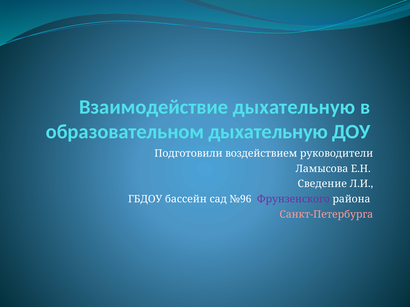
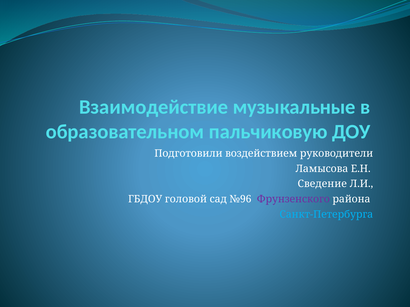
Взаимодействие дыхательную: дыхательную -> музыкальные
образовательном дыхательную: дыхательную -> пальчиковую
бассейн: бассейн -> головой
Санкт-Петербурга colour: pink -> light blue
